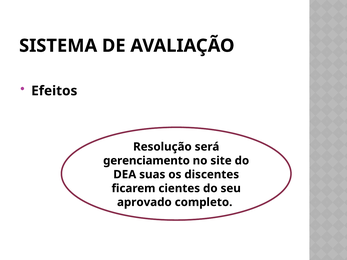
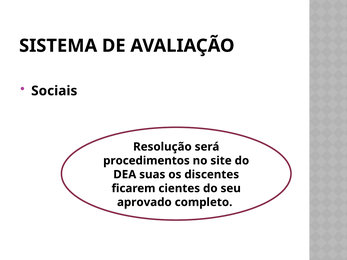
Efeitos: Efeitos -> Sociais
gerenciamento: gerenciamento -> procedimentos
